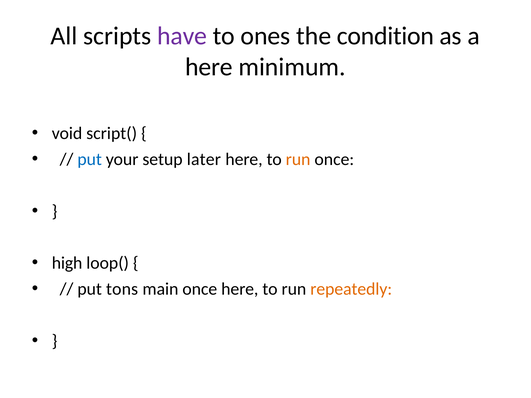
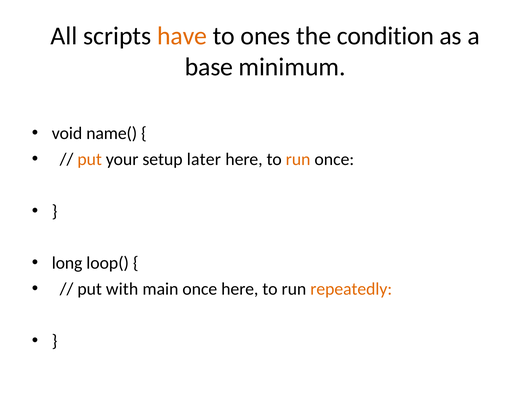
have colour: purple -> orange
here at (209, 67): here -> base
script(: script( -> name(
put at (90, 159) colour: blue -> orange
high: high -> long
tons: tons -> with
